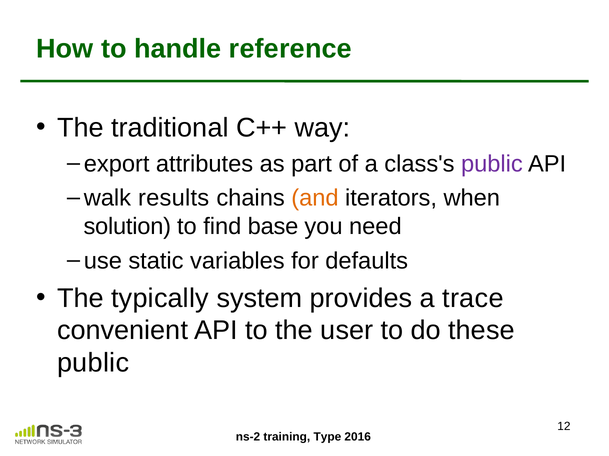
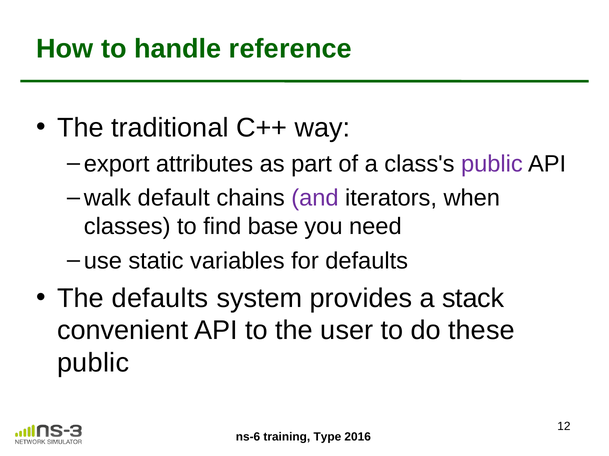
results: results -> default
and colour: orange -> purple
solution: solution -> classes
The typically: typically -> defaults
trace: trace -> stack
ns-2: ns-2 -> ns-6
